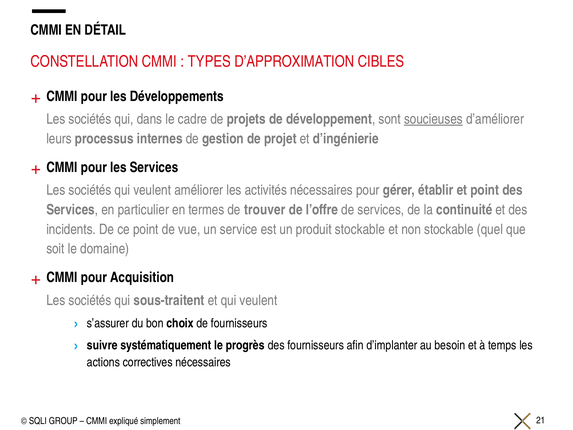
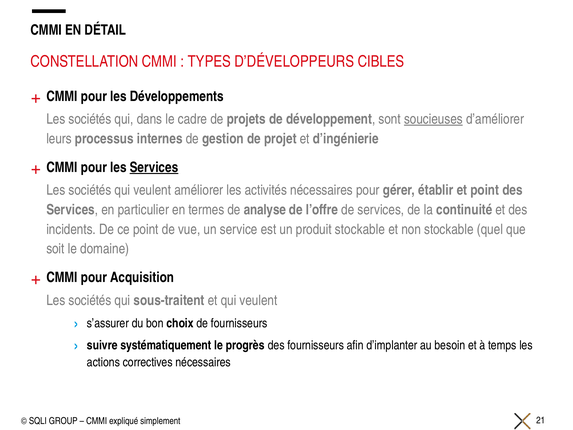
D’APPROXIMATION: D’APPROXIMATION -> D’DÉVELOPPEURS
Services at (154, 167) underline: none -> present
trouver: trouver -> analyse
